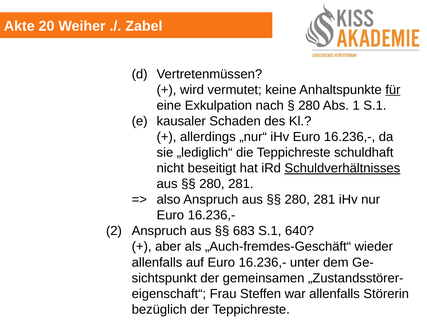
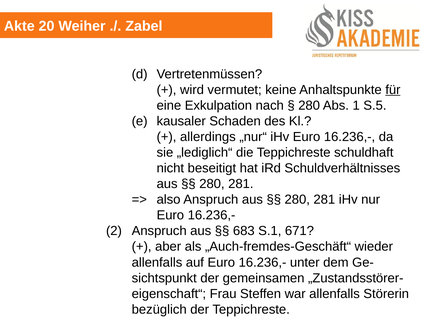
1 S.1: S.1 -> S.5
Schuldverhältnisses underline: present -> none
640: 640 -> 671
